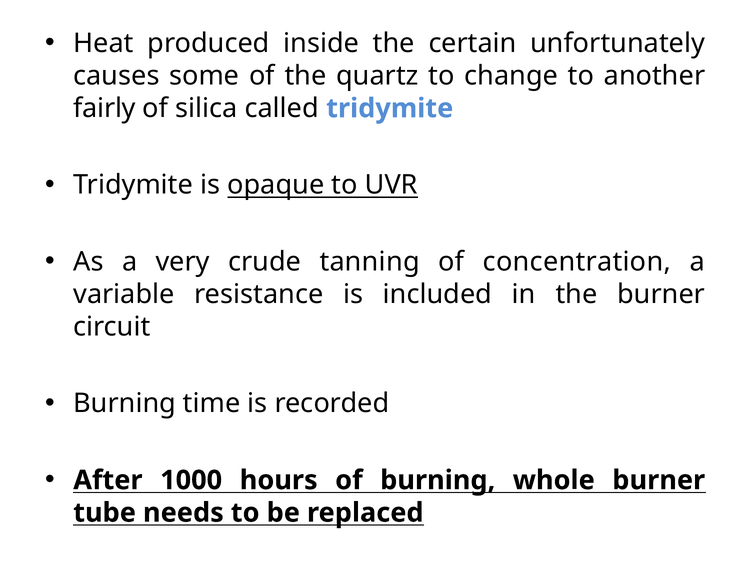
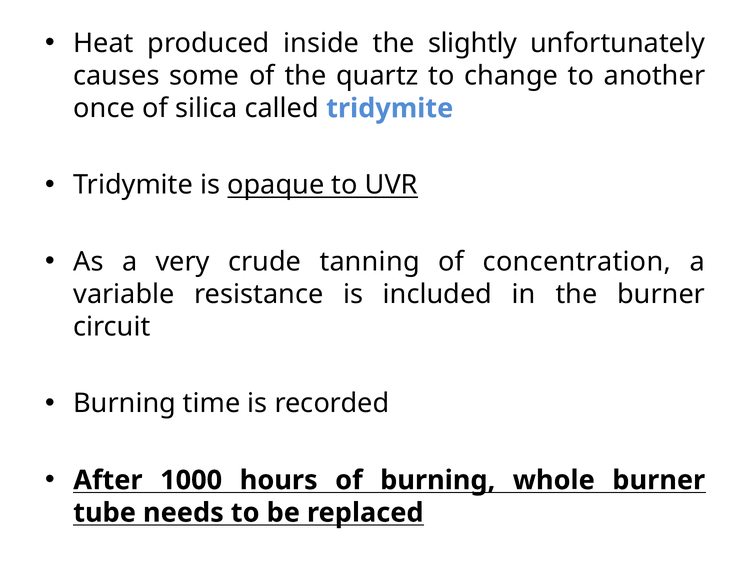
certain: certain -> slightly
fairly: fairly -> once
